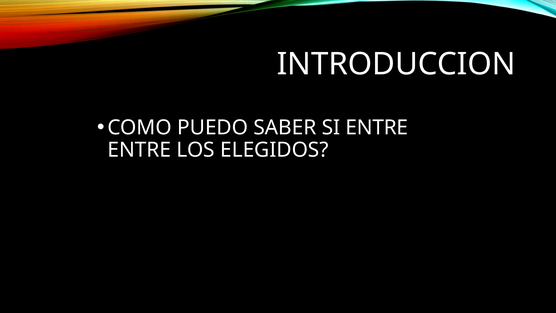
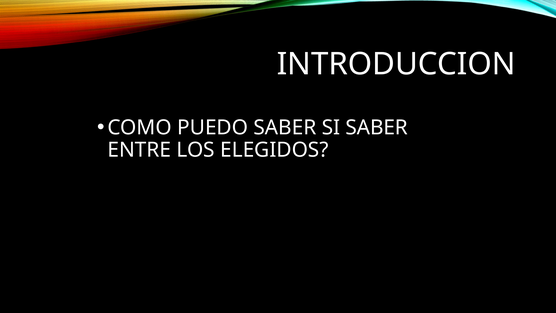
SI ENTRE: ENTRE -> SABER
